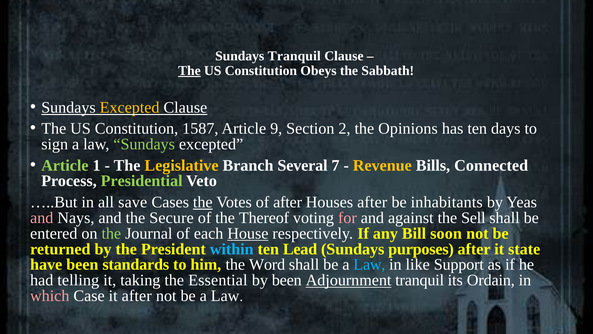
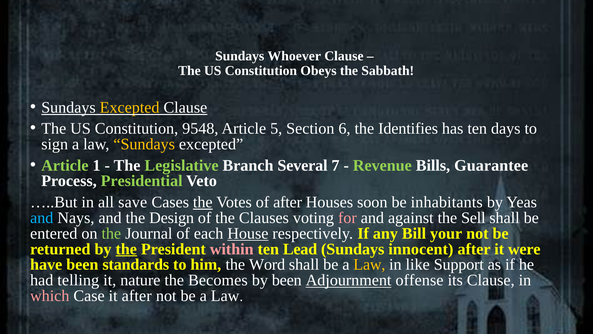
Sundays Tranquil: Tranquil -> Whoever
The at (189, 71) underline: present -> none
1587: 1587 -> 9548
9: 9 -> 5
2: 2 -> 6
Opinions: Opinions -> Identifies
Sundays at (144, 144) colour: light green -> yellow
Legislative colour: yellow -> light green
Revenue colour: yellow -> light green
Connected: Connected -> Guarantee
Houses after: after -> soon
and at (42, 218) colour: pink -> light blue
Secure: Secure -> Design
Thereof: Thereof -> Clauses
soon: soon -> your
the at (126, 249) underline: none -> present
within colour: light blue -> pink
purposes: purposes -> innocent
state: state -> were
Law at (369, 264) colour: light blue -> yellow
taking: taking -> nature
Essential: Essential -> Becomes
Adjournment tranquil: tranquil -> offense
its Ordain: Ordain -> Clause
